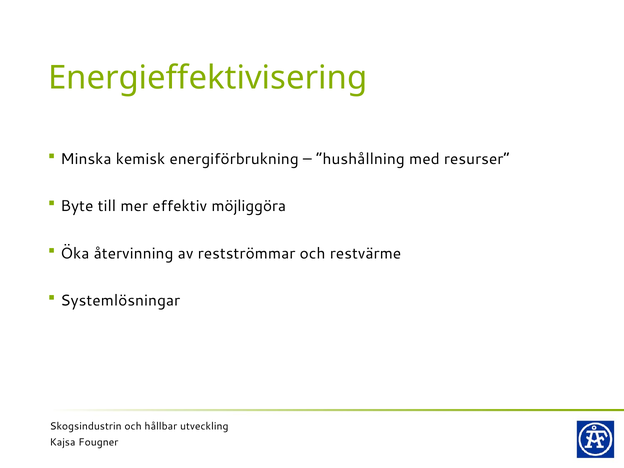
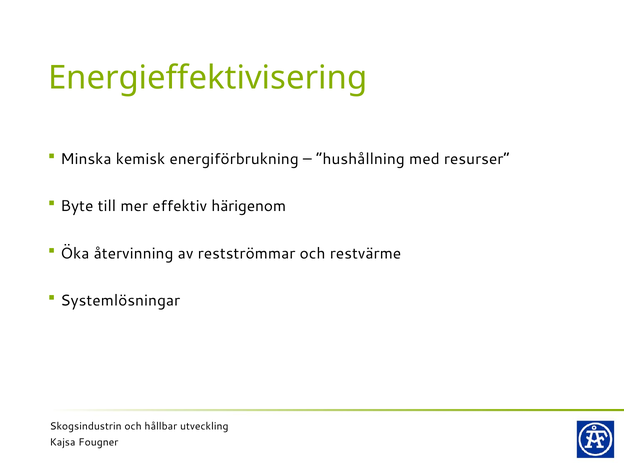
möjliggöra: möjliggöra -> härigenom
